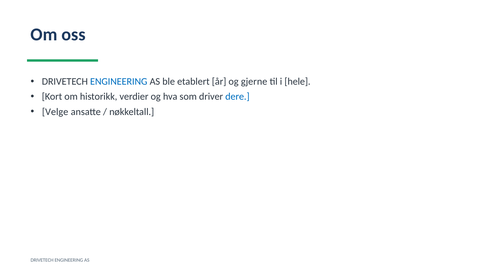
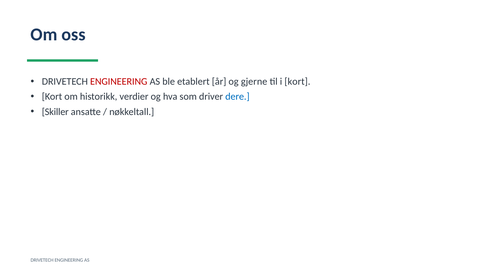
ENGINEERING at (119, 81) colour: blue -> red
i hele: hele -> kort
Velge: Velge -> Skiller
